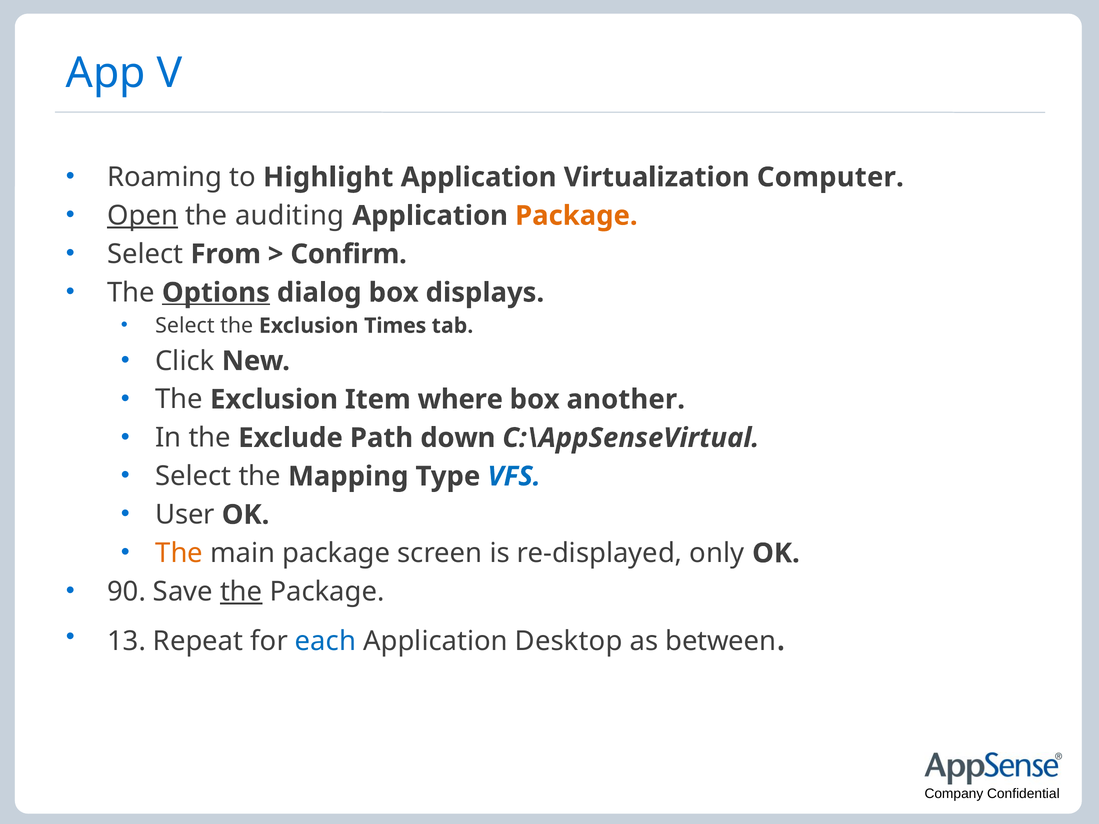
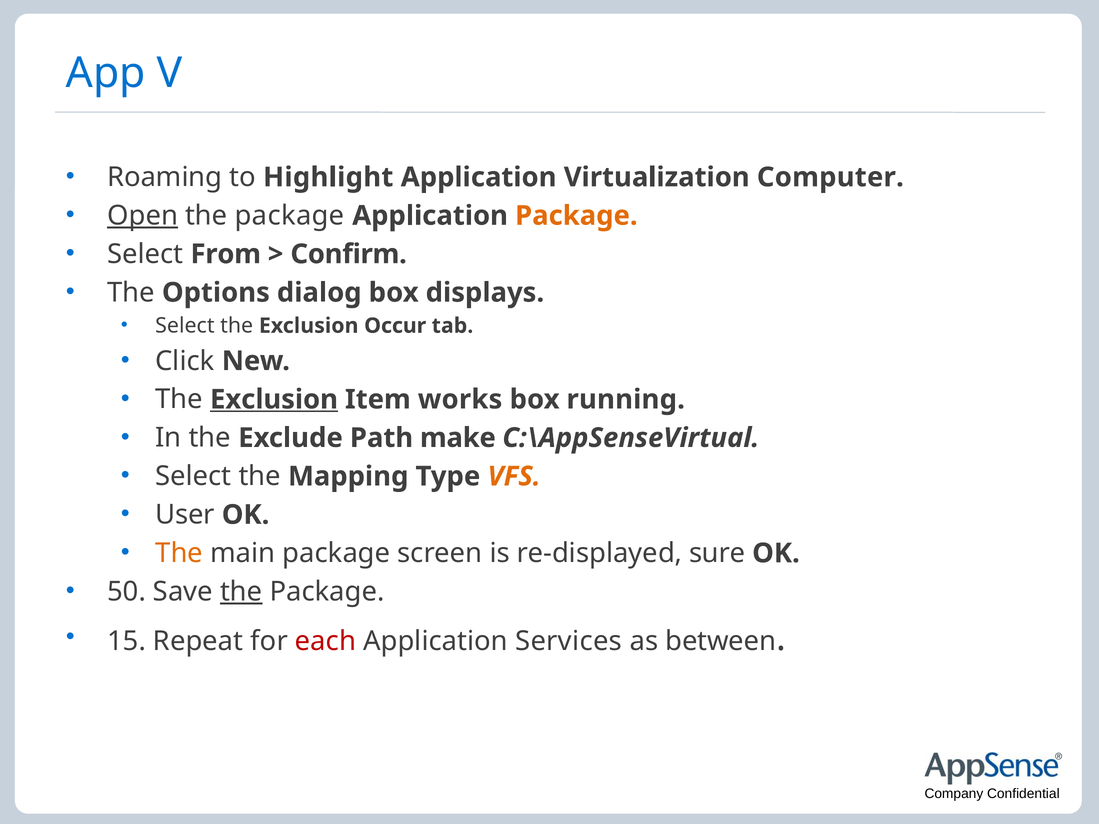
auditing at (290, 216): auditing -> package
Options underline: present -> none
Times: Times -> Occur
Exclusion at (274, 400) underline: none -> present
where: where -> works
another: another -> running
down: down -> make
VFS colour: blue -> orange
only: only -> sure
90: 90 -> 50
13: 13 -> 15
each colour: blue -> red
Desktop: Desktop -> Services
